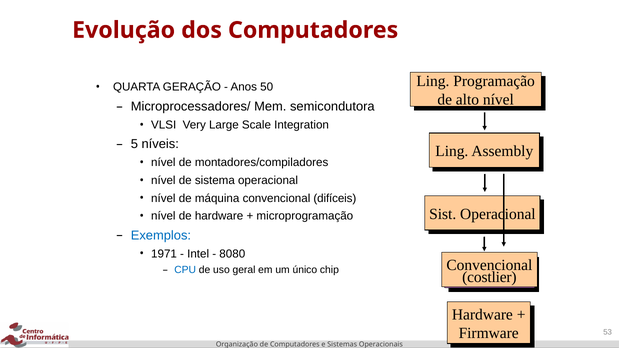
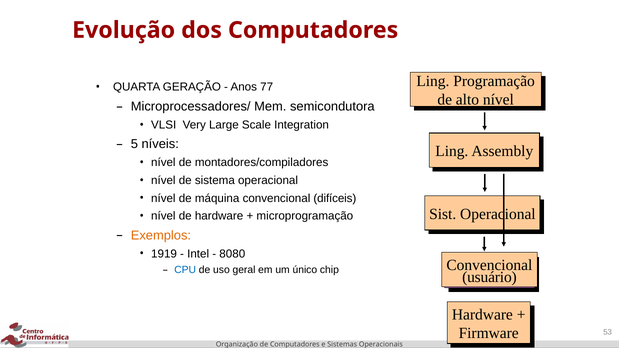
50: 50 -> 77
Exemplos colour: blue -> orange
1971: 1971 -> 1919
costlier: costlier -> usuário
